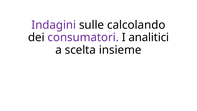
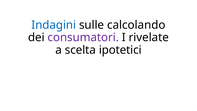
Indagini colour: purple -> blue
analitici: analitici -> rivelate
insieme: insieme -> ipotetici
